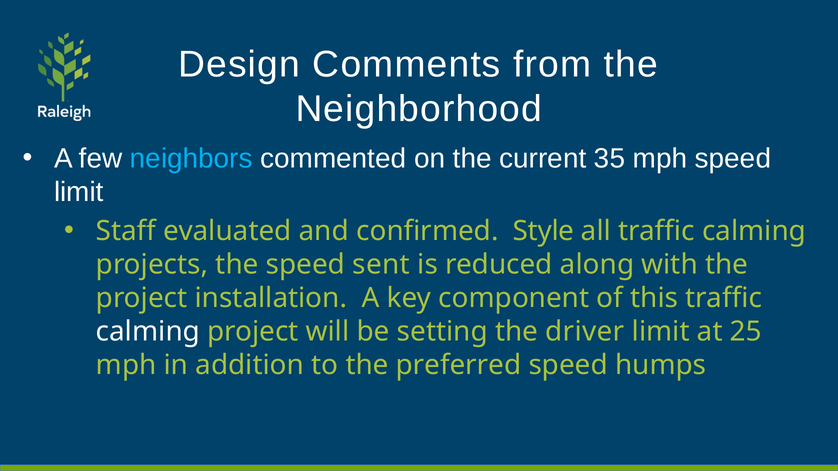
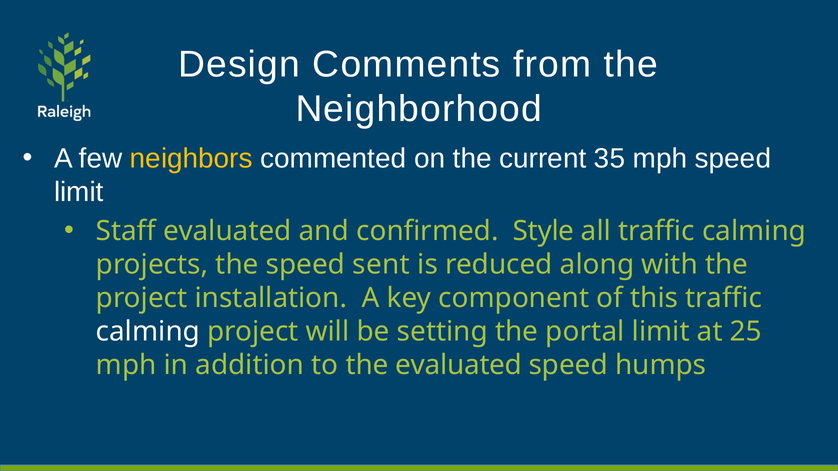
neighbors colour: light blue -> yellow
driver: driver -> portal
the preferred: preferred -> evaluated
